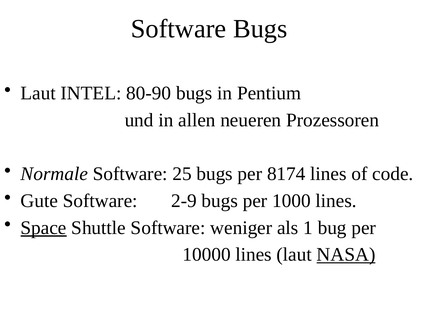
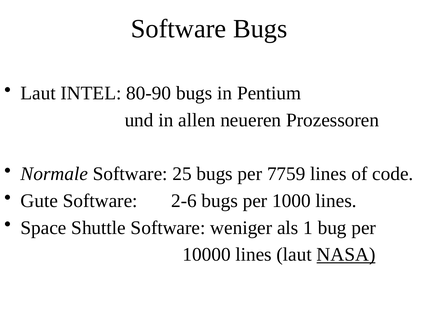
8174: 8174 -> 7759
2-9: 2-9 -> 2-6
Space underline: present -> none
